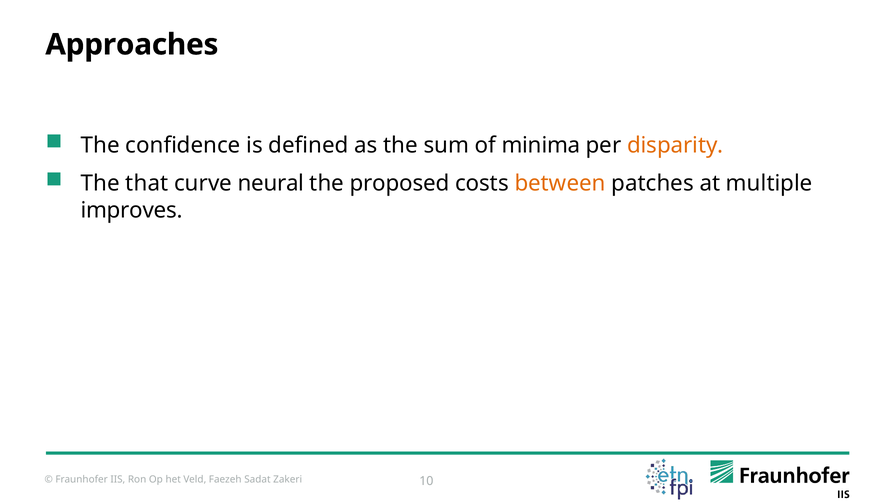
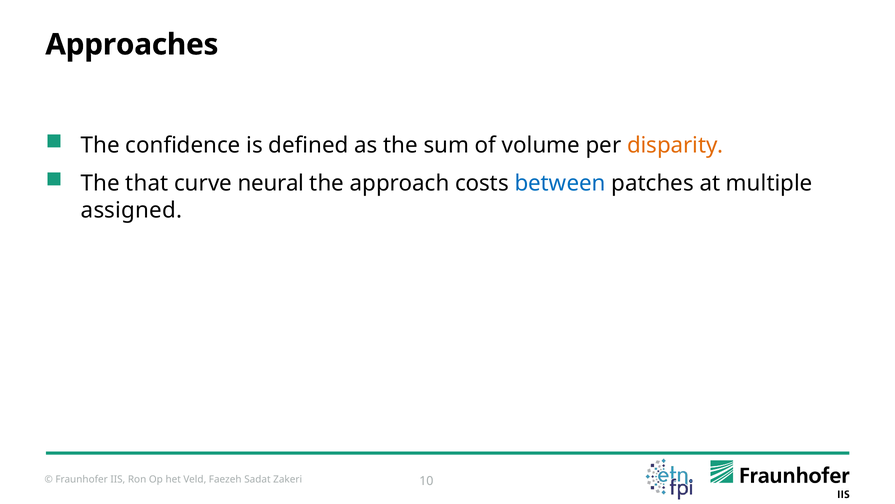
minima: minima -> volume
proposed: proposed -> approach
between colour: orange -> blue
improves: improves -> assigned
